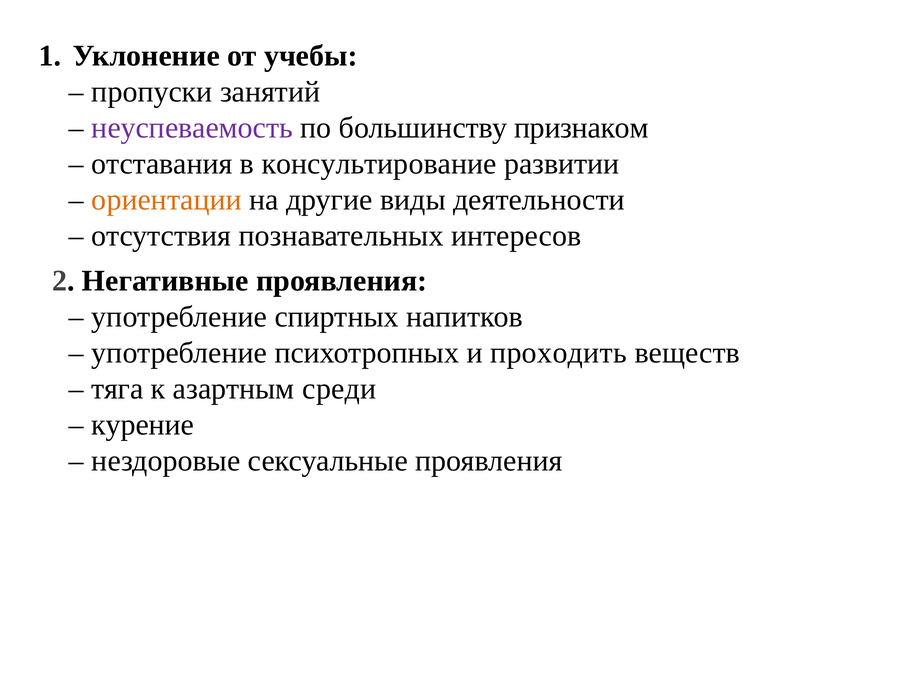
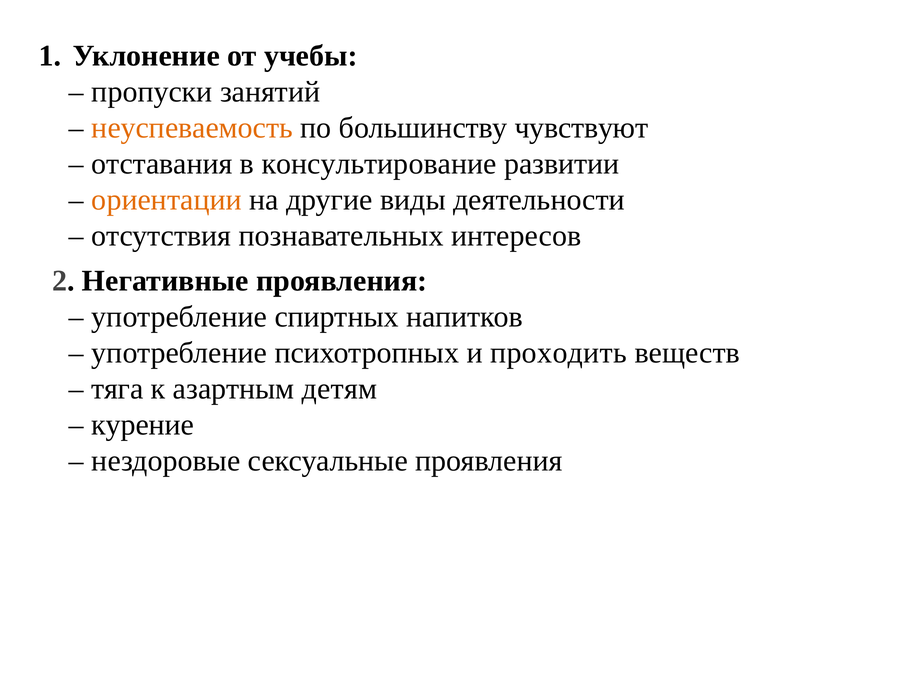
неуспеваемость colour: purple -> orange
признаком: признаком -> чувствуют
среди: среди -> детям
